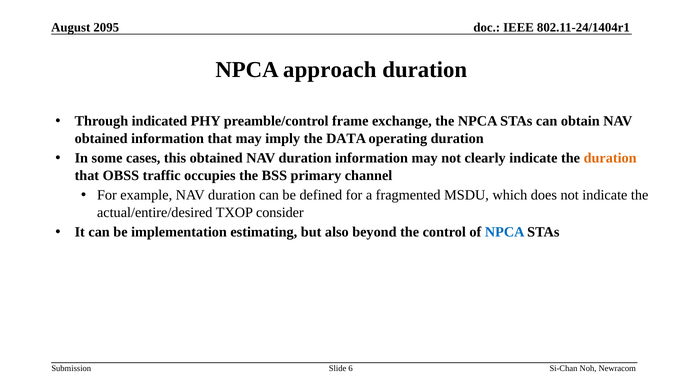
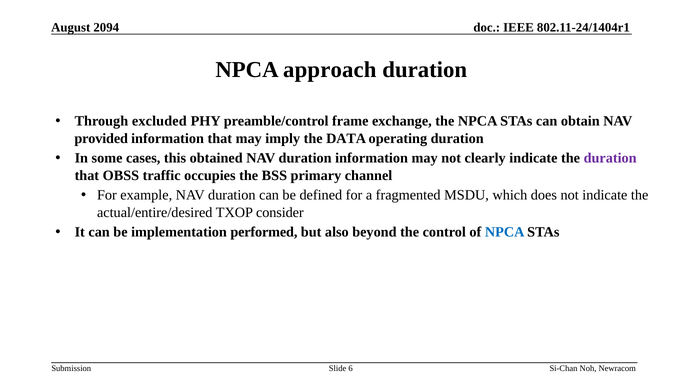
2095: 2095 -> 2094
indicated: indicated -> excluded
obtained at (101, 138): obtained -> provided
duration at (610, 158) colour: orange -> purple
estimating: estimating -> performed
